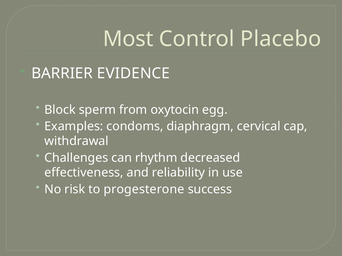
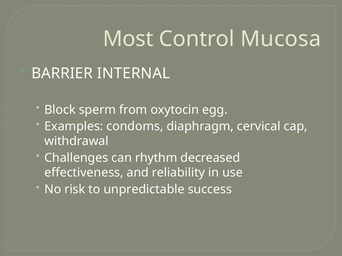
Placebo: Placebo -> Mucosa
EVIDENCE: EVIDENCE -> INTERNAL
progesterone: progesterone -> unpredictable
